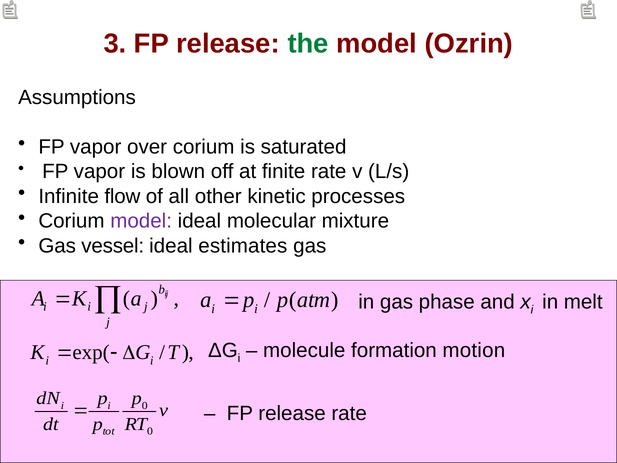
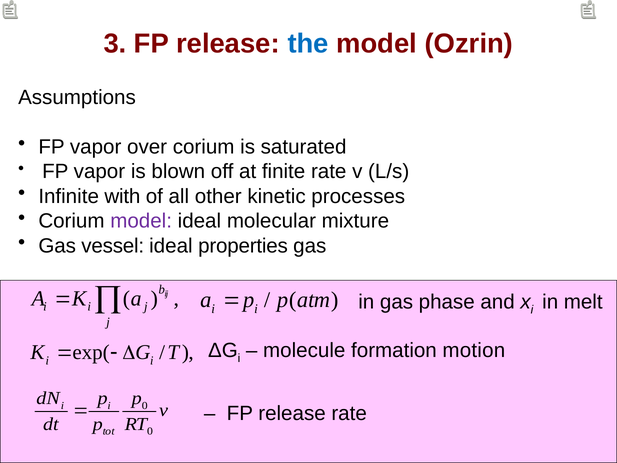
the colour: green -> blue
flow: flow -> with
estimates: estimates -> properties
